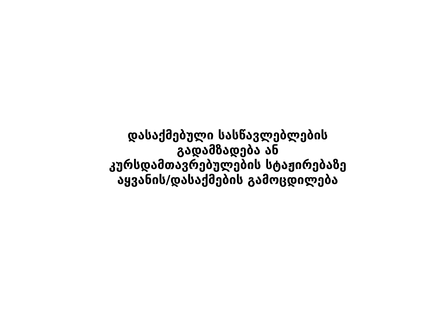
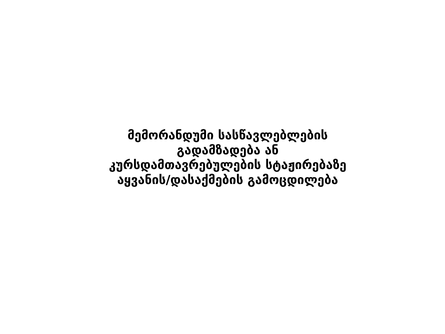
დასაქმებული: დასაქმებული -> მემორანდუმი
